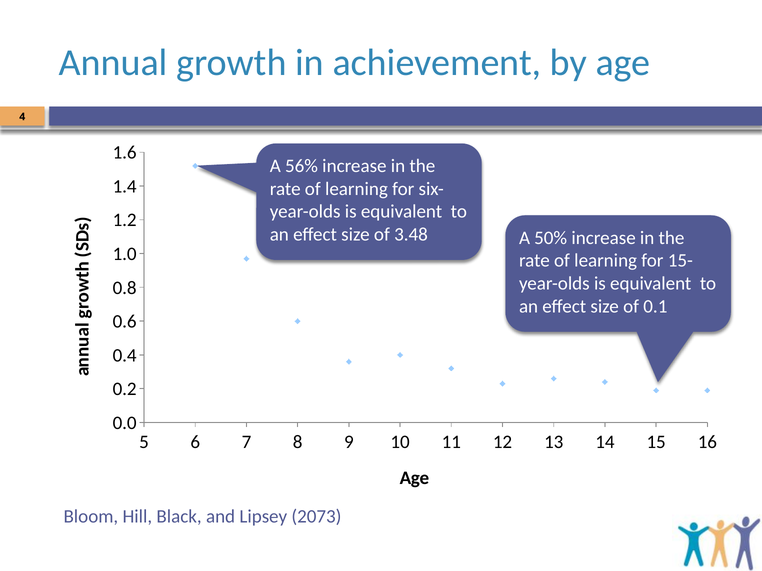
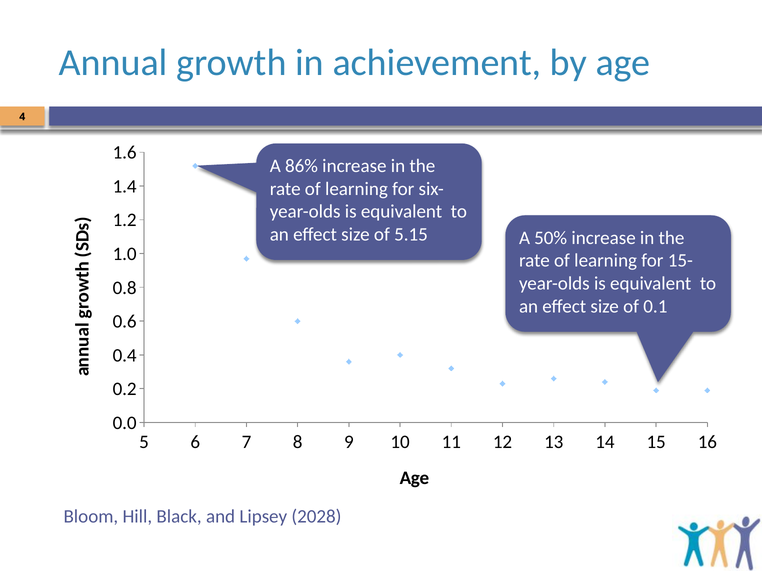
56%: 56% -> 86%
3.48: 3.48 -> 5.15
2073: 2073 -> 2028
